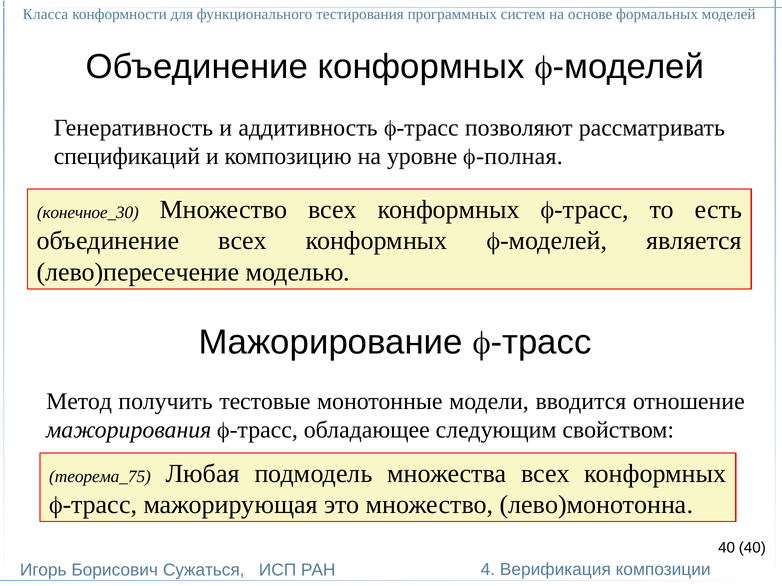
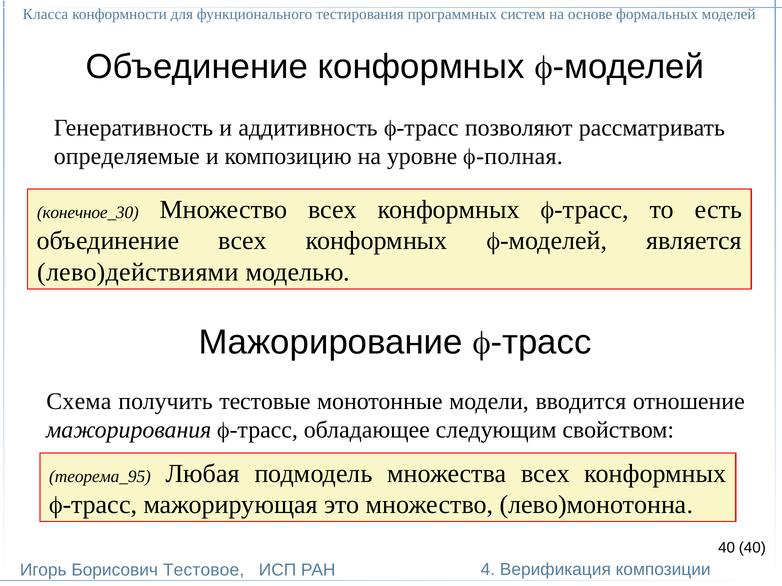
спецификаций: спецификаций -> определяемые
лево)пересечение: лево)пересечение -> лево)действиями
Метод: Метод -> Схема
теорема_75: теорема_75 -> теорема_95
Сужаться: Сужаться -> Тестовое
